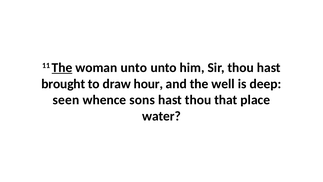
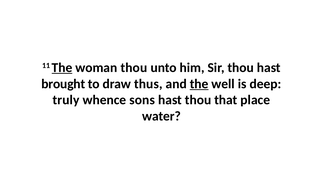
woman unto: unto -> thou
hour: hour -> thus
the at (199, 84) underline: none -> present
seen: seen -> truly
